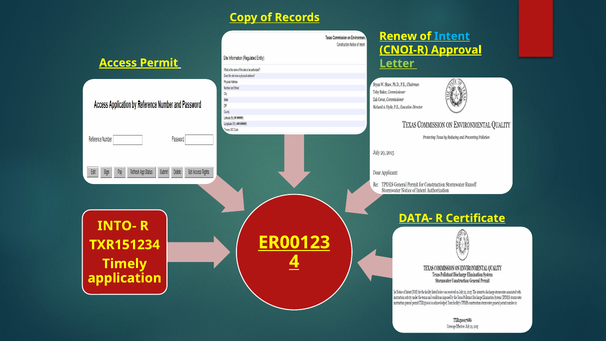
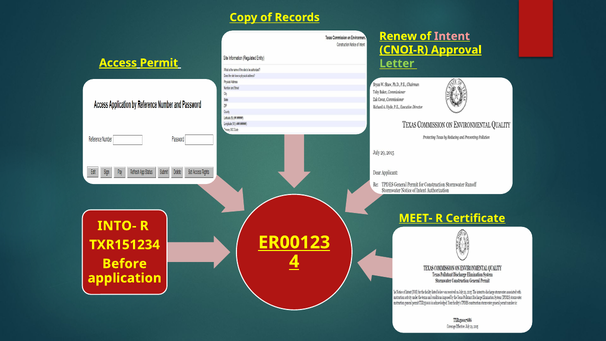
Intent colour: light blue -> pink
DATA-: DATA- -> MEET-
Timely: Timely -> Before
